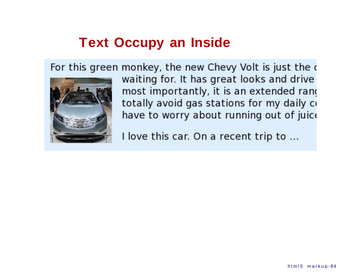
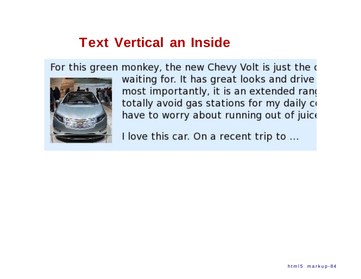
Occupy: Occupy -> Vertical
